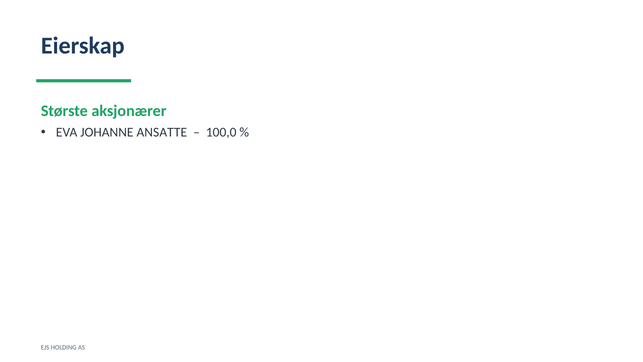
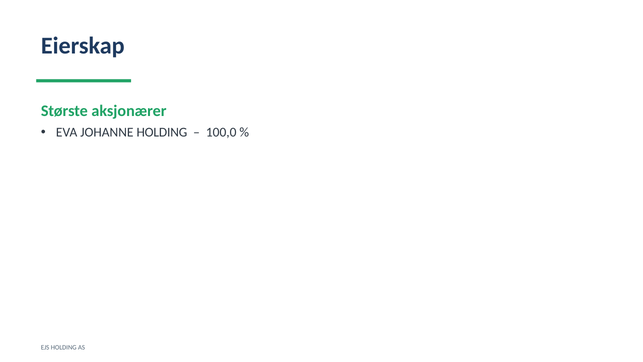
JOHANNE ANSATTE: ANSATTE -> HOLDING
